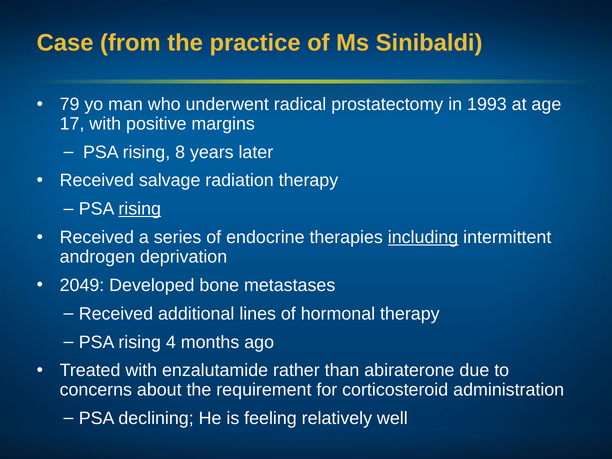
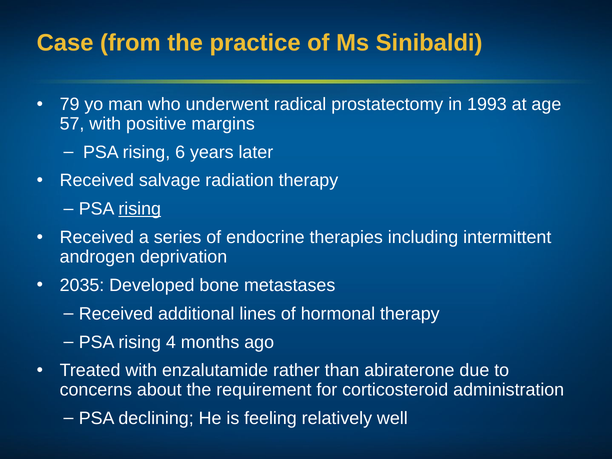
17: 17 -> 57
8: 8 -> 6
including underline: present -> none
2049: 2049 -> 2035
